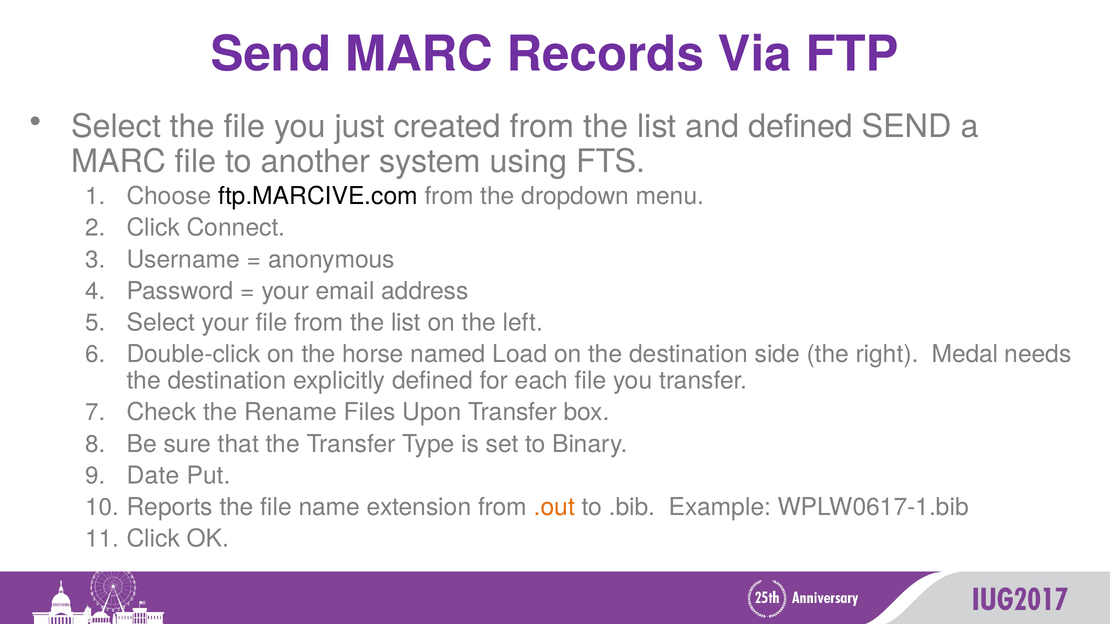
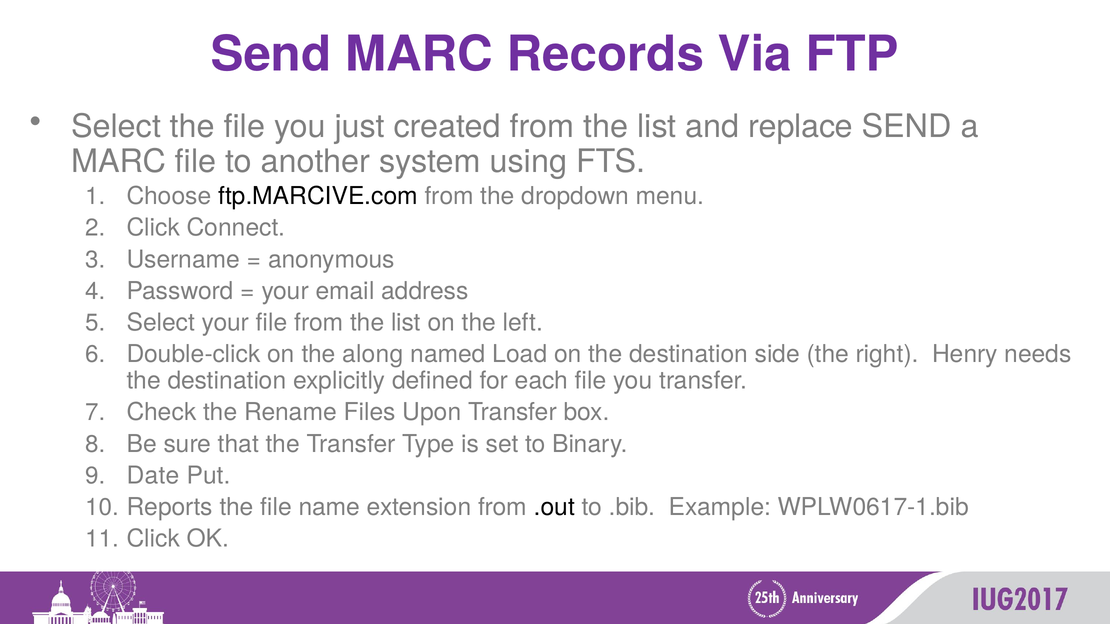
and defined: defined -> replace
horse: horse -> along
Medal: Medal -> Henry
.out colour: orange -> black
